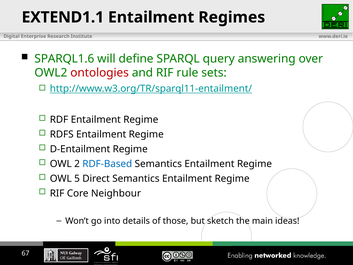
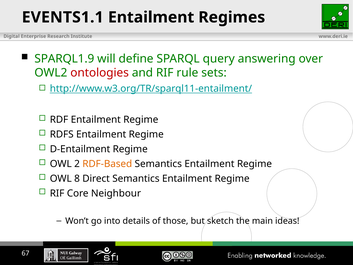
EXTEND1.1: EXTEND1.1 -> EVENTS1.1
SPARQL1.6: SPARQL1.6 -> SPARQL1.9
RDF-Based colour: blue -> orange
5: 5 -> 8
